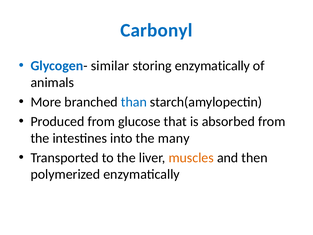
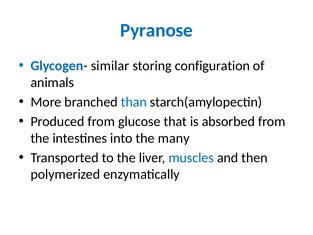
Carbonyl: Carbonyl -> Pyranose
storing enzymatically: enzymatically -> configuration
muscles colour: orange -> blue
